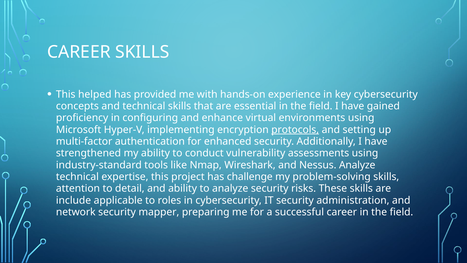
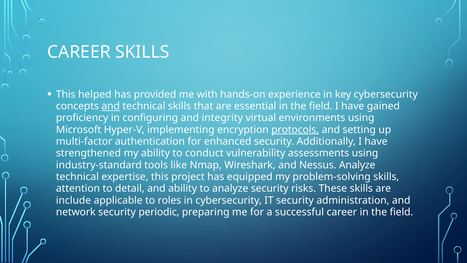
and at (111, 106) underline: none -> present
enhance: enhance -> integrity
challenge: challenge -> equipped
mapper: mapper -> periodic
